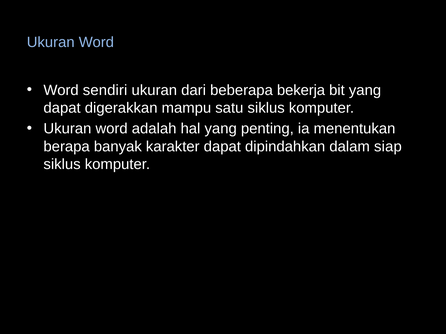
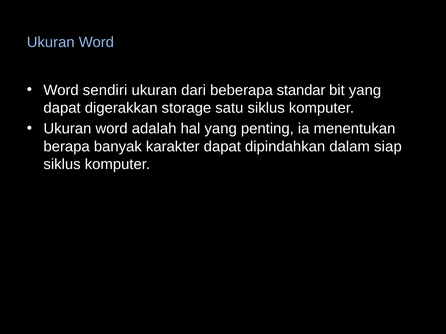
bekerja: bekerja -> standar
mampu: mampu -> storage
